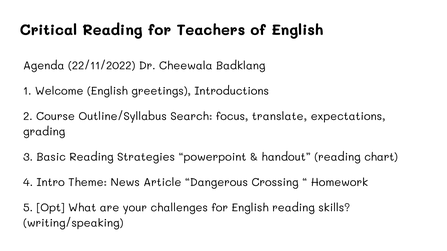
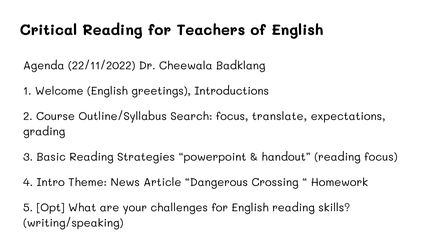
reading chart: chart -> focus
